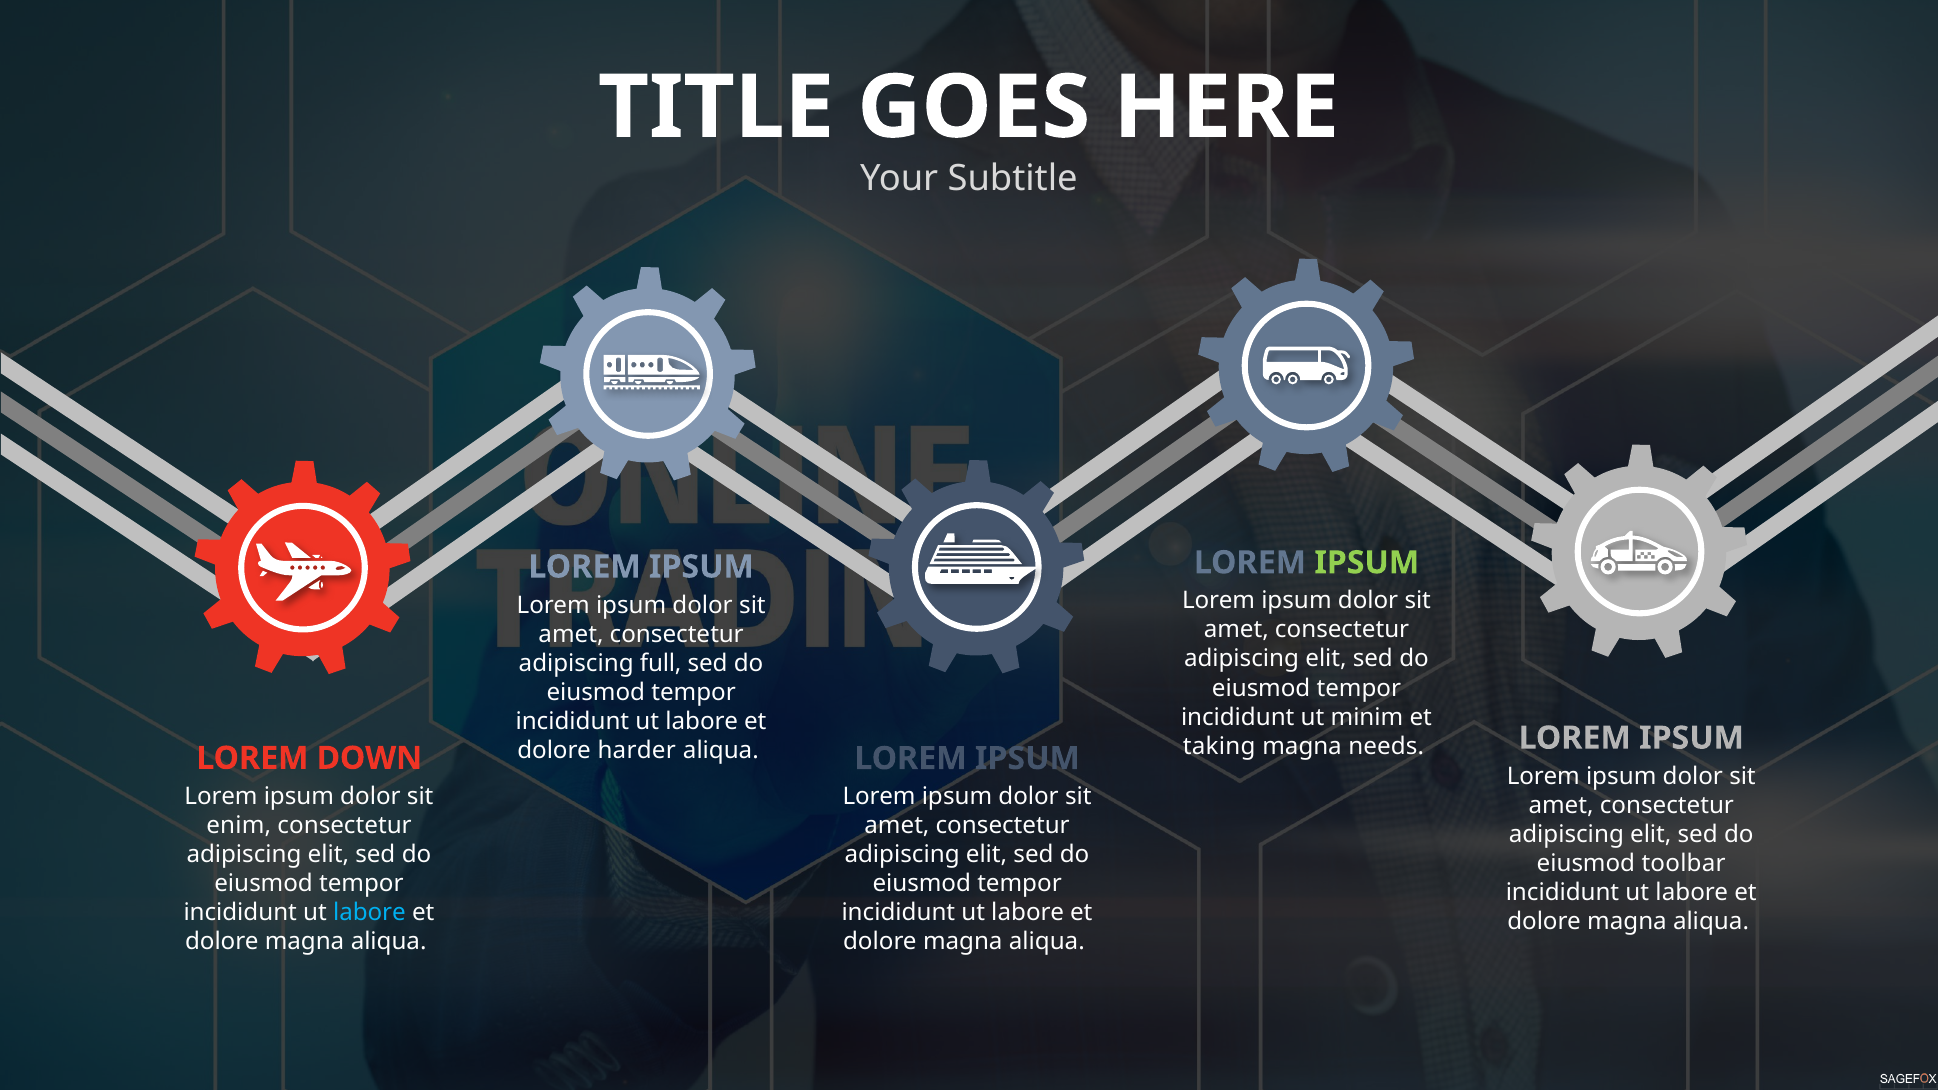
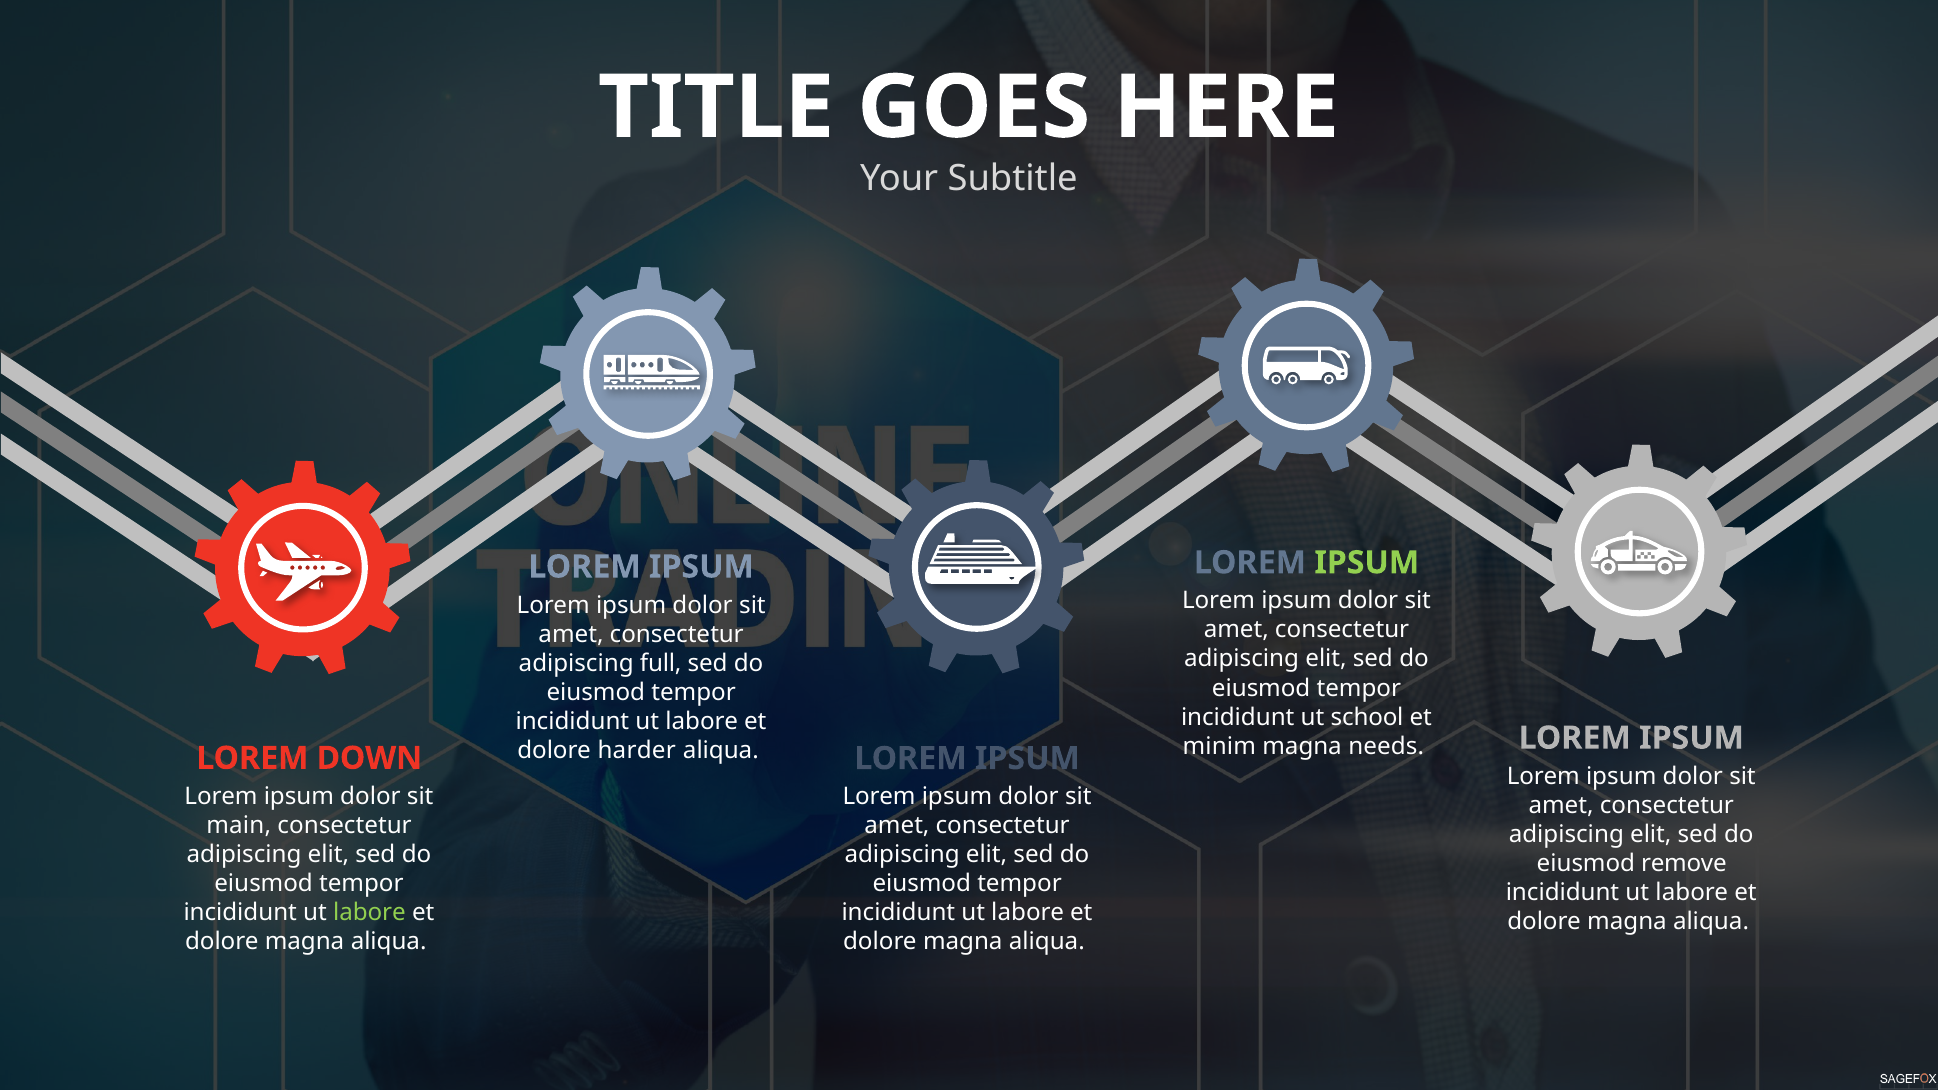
minim: minim -> school
taking: taking -> minim
enim: enim -> main
toolbar: toolbar -> remove
labore at (369, 913) colour: light blue -> light green
